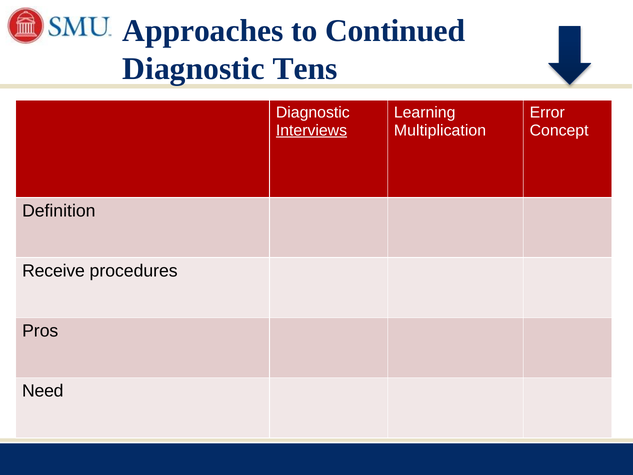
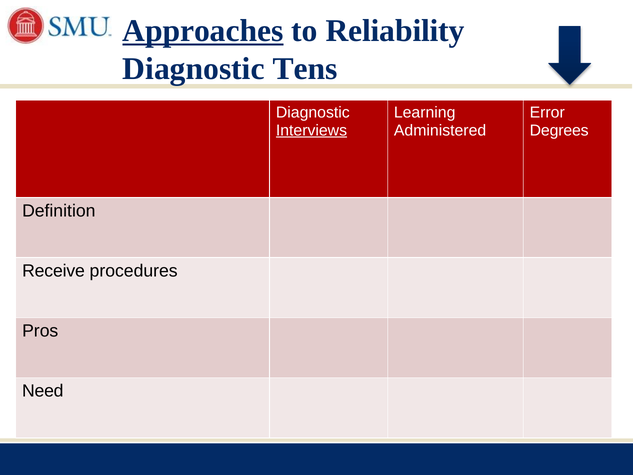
Approaches underline: none -> present
Continued: Continued -> Reliability
Multiplication: Multiplication -> Administered
Concept: Concept -> Degrees
